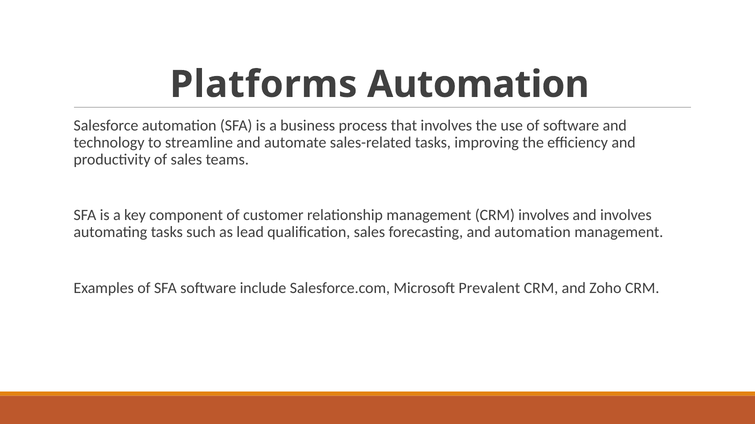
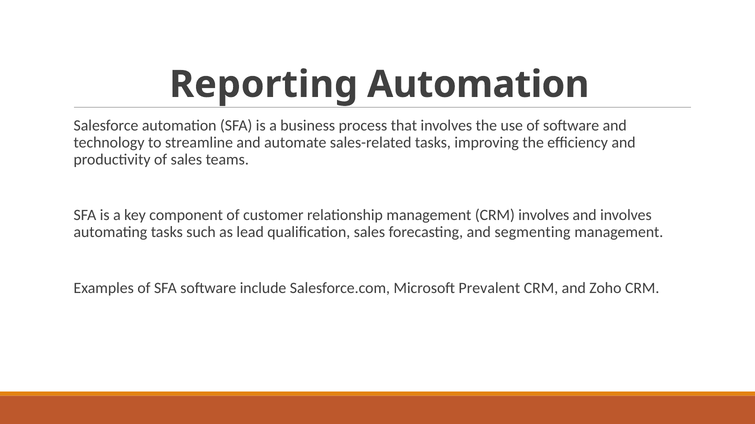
Platforms: Platforms -> Reporting
and automation: automation -> segmenting
